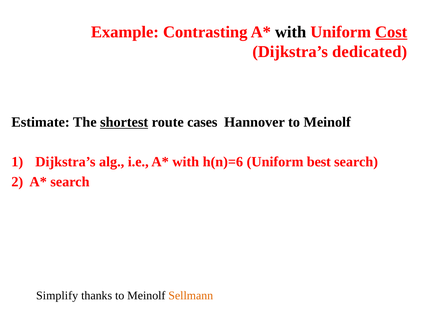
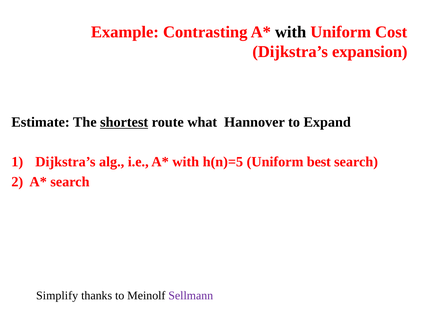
Cost underline: present -> none
dedicated: dedicated -> expansion
cases: cases -> what
Hannover to Meinolf: Meinolf -> Expand
h(n)=6: h(n)=6 -> h(n)=5
Sellmann colour: orange -> purple
